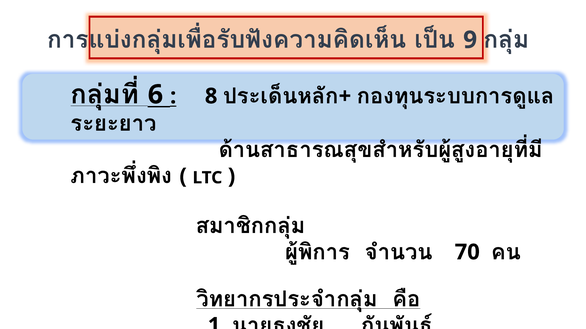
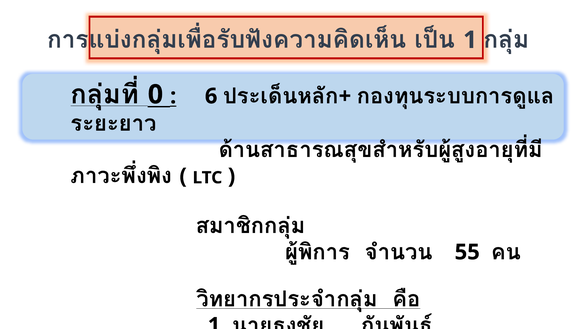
9 at (470, 40): 9 -> 1
6: 6 -> 0
8: 8 -> 6
70: 70 -> 55
